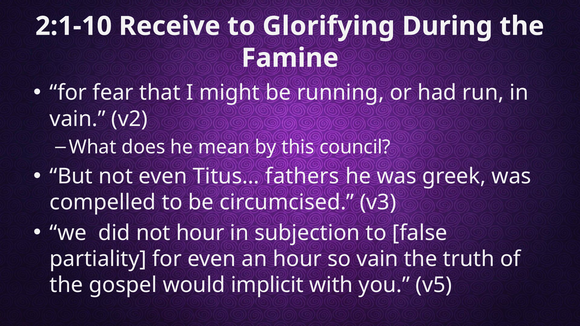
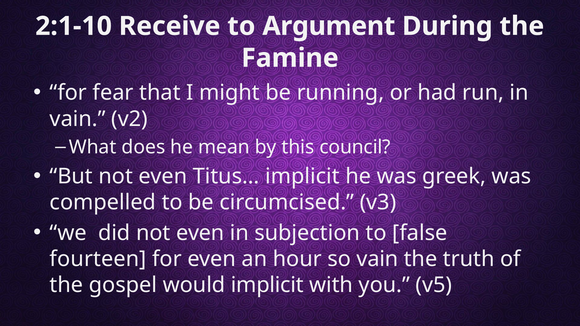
Glorifying: Glorifying -> Argument
Titus… fathers: fathers -> implicit
did not hour: hour -> even
partiality: partiality -> fourteen
